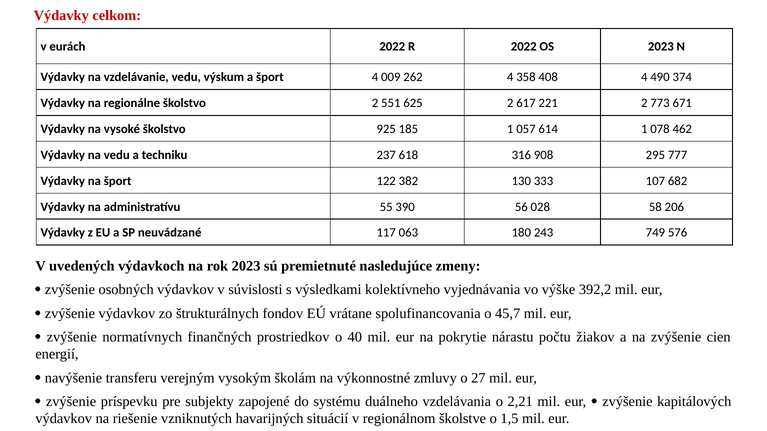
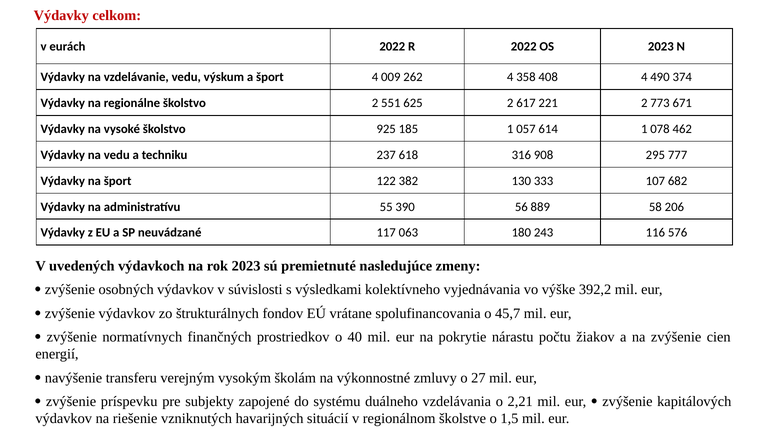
028: 028 -> 889
749: 749 -> 116
